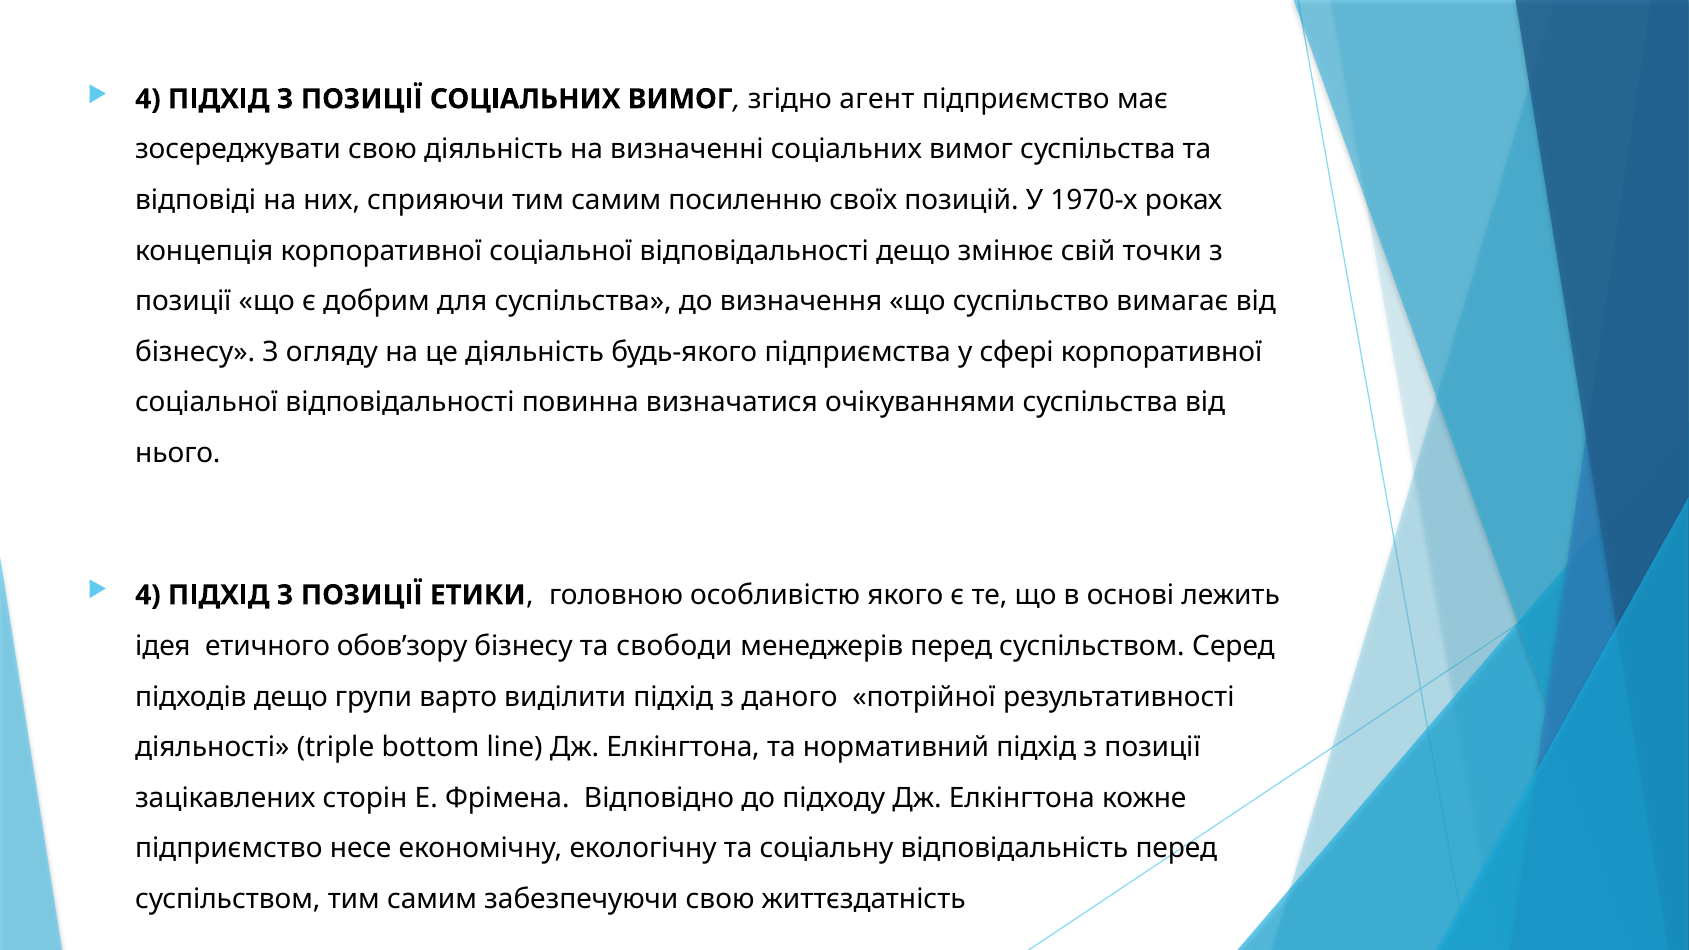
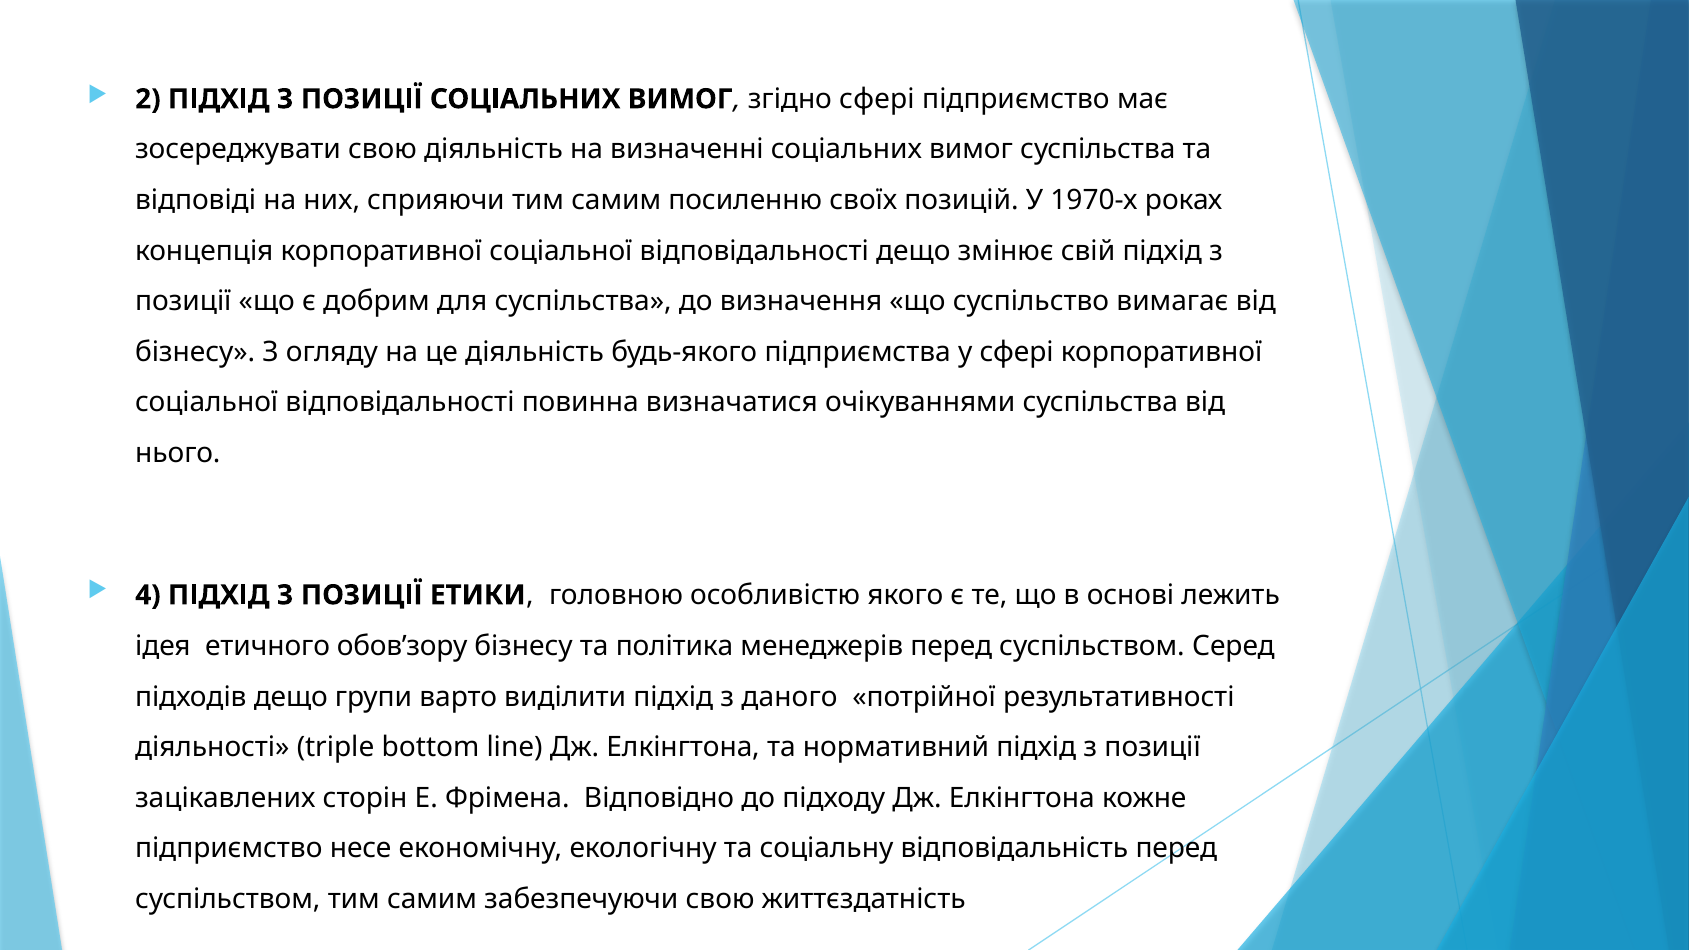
4 at (148, 99): 4 -> 2
згідно агент: агент -> сфері
свій точки: точки -> підхід
свободи: свободи -> політика
